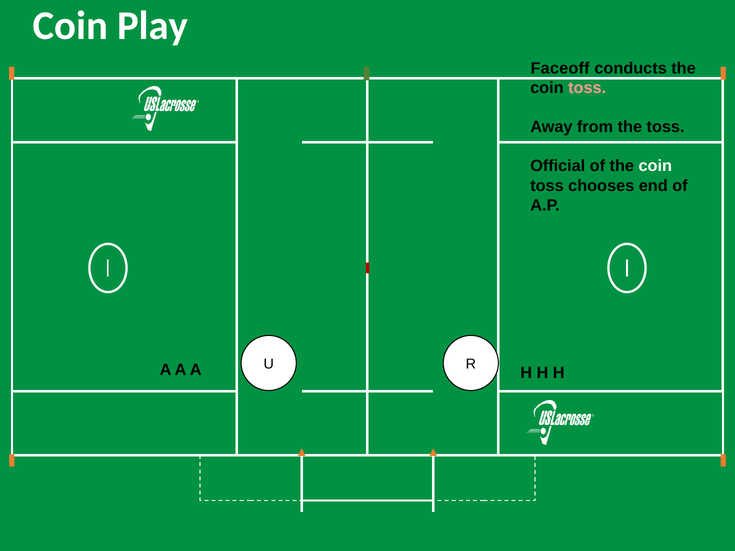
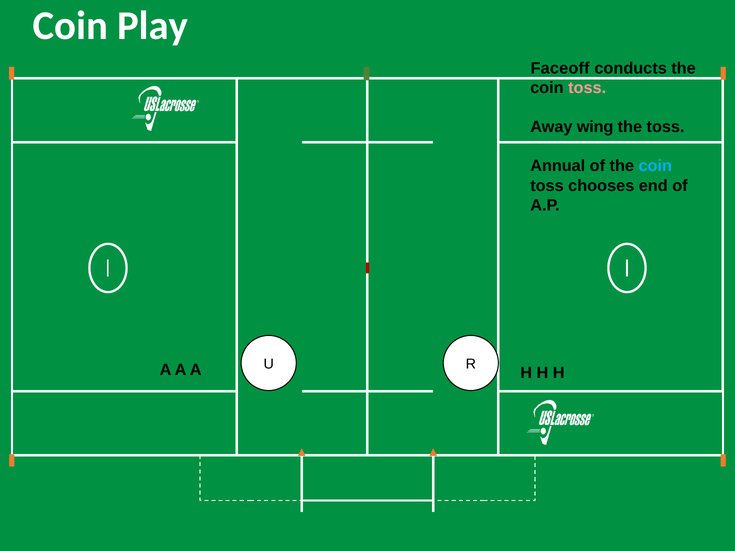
from: from -> wing
Official: Official -> Annual
coin at (655, 166) colour: white -> light blue
